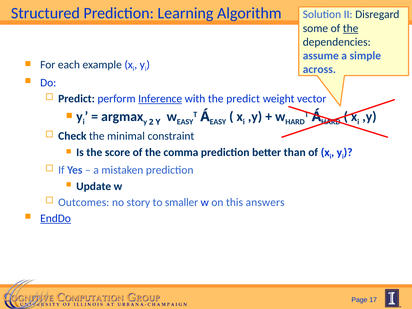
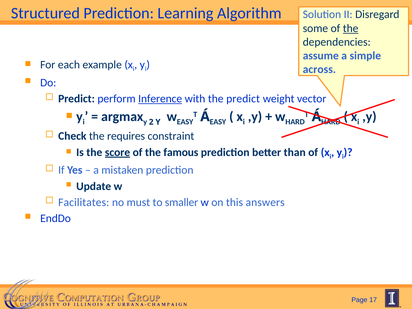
minimal: minimal -> requires
score underline: none -> present
comma: comma -> famous
Outcomes: Outcomes -> Facilitates
story: story -> must
EndDo underline: present -> none
